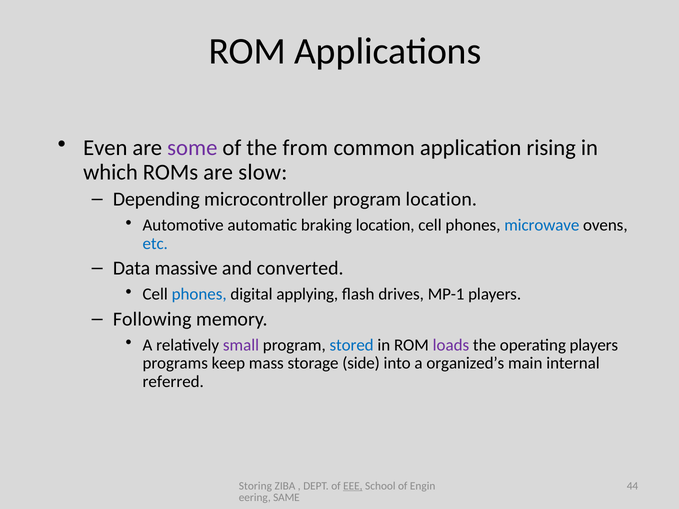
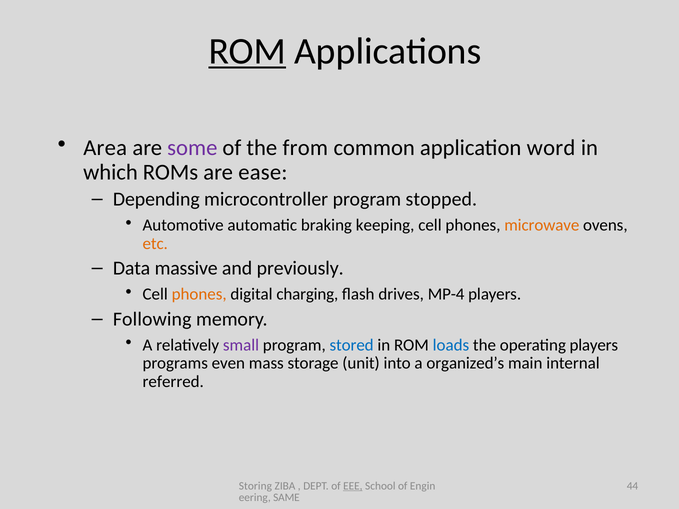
ROM at (247, 51) underline: none -> present
Even: Even -> Area
rising: rising -> word
slow: slow -> ease
program location: location -> stopped
braking location: location -> keeping
microwave colour: blue -> orange
etc colour: blue -> orange
converted: converted -> previously
phones at (199, 294) colour: blue -> orange
applying: applying -> charging
MP-1: MP-1 -> MP-4
loads colour: purple -> blue
keep: keep -> even
side: side -> unit
